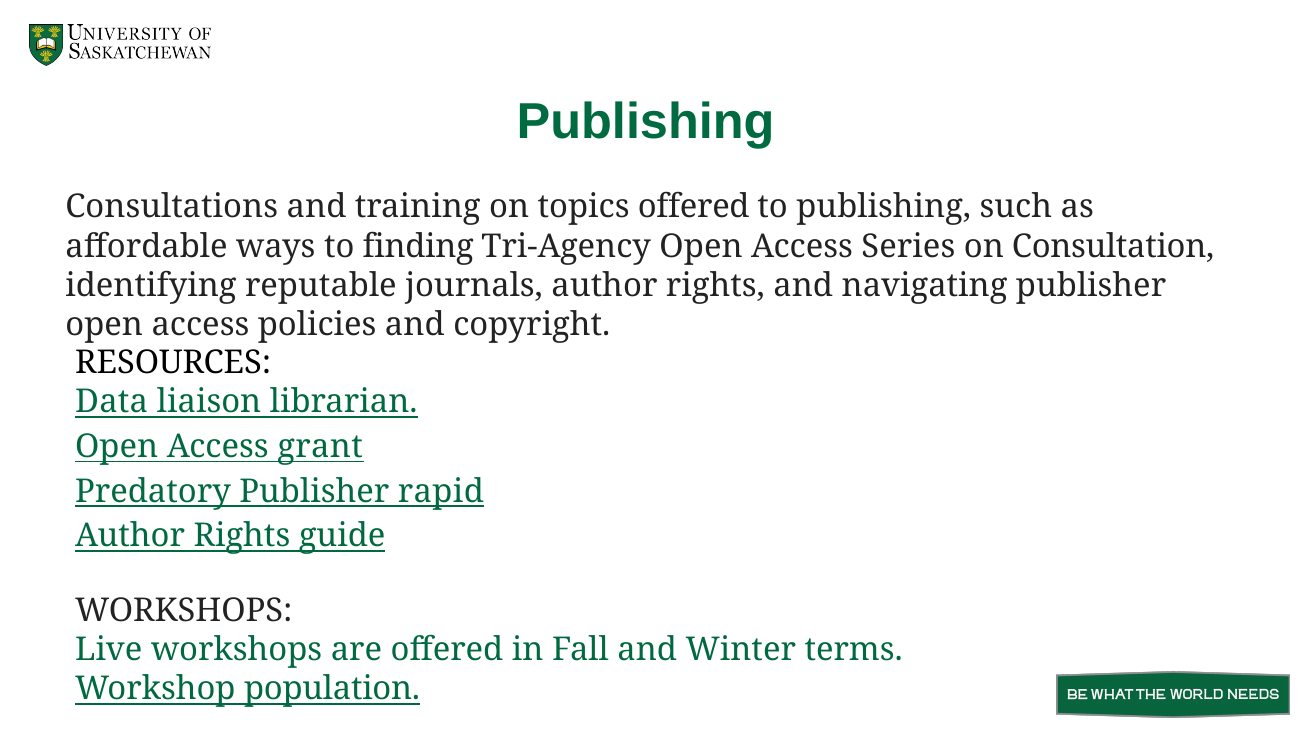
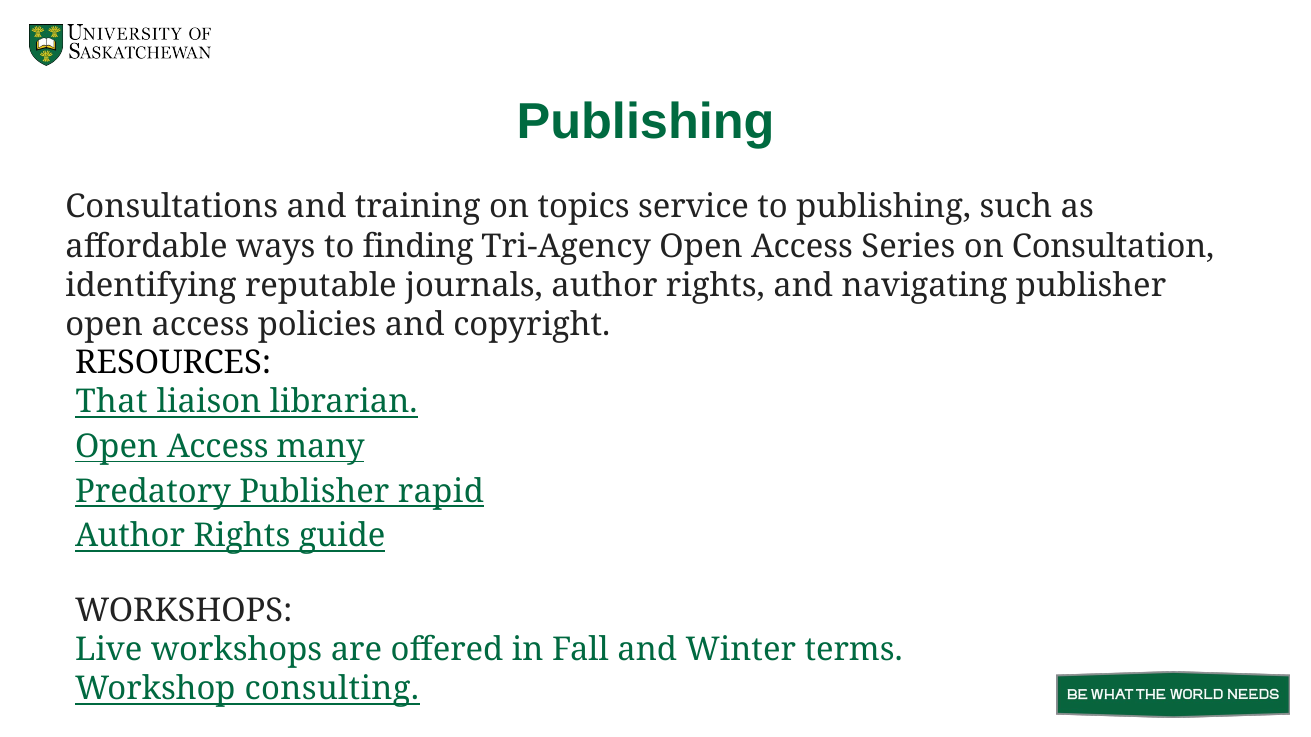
topics offered: offered -> service
Data: Data -> That
grant: grant -> many
population: population -> consulting
